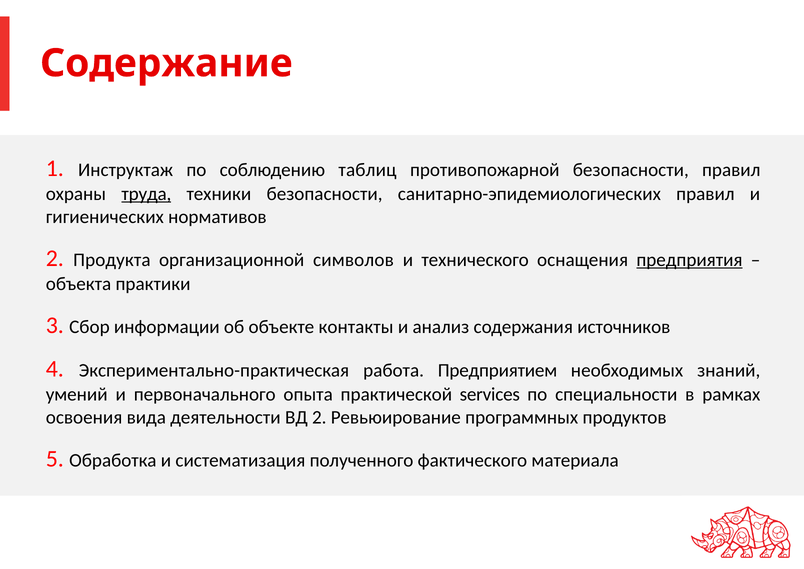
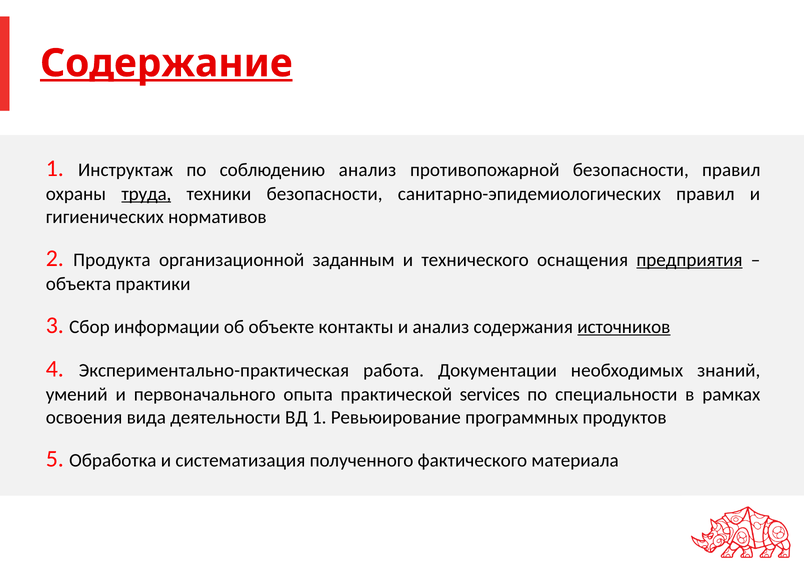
Содержание underline: none -> present
соблюдению таблиц: таблиц -> анализ
символов: символов -> заданным
источников underline: none -> present
Предприятием: Предприятием -> Документации
ВД 2: 2 -> 1
